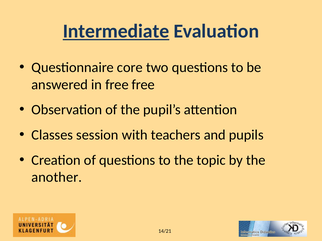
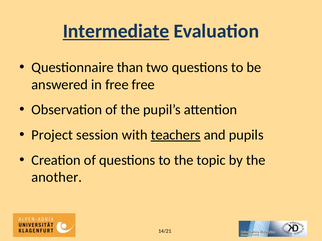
core: core -> than
Classes: Classes -> Project
teachers underline: none -> present
